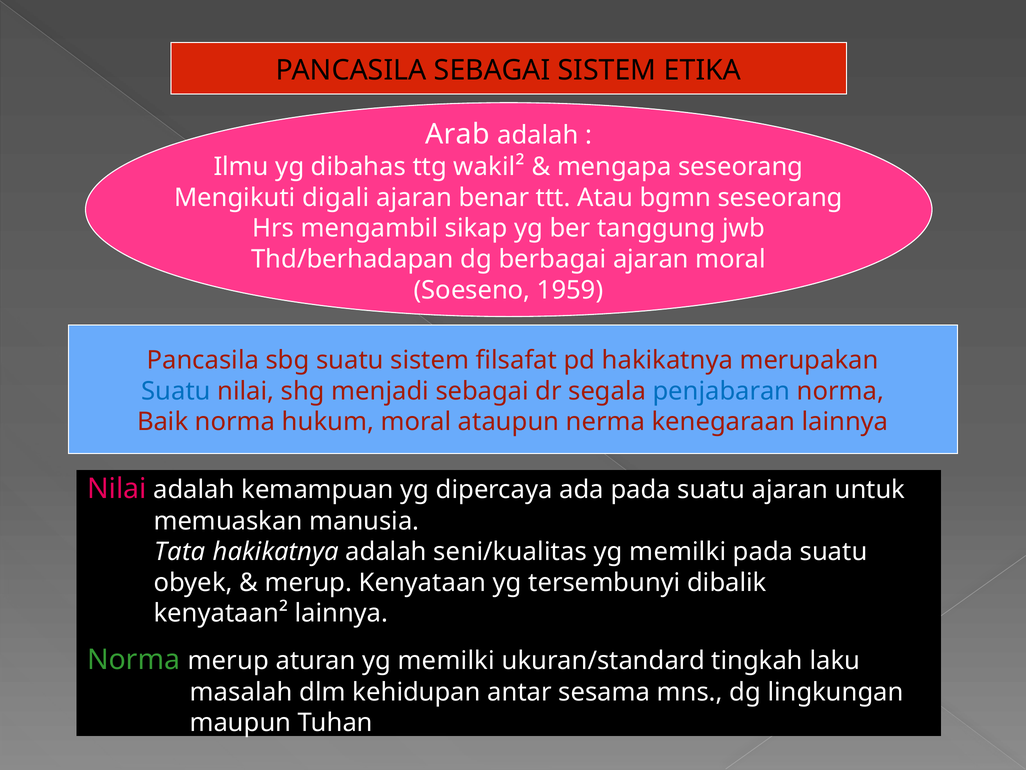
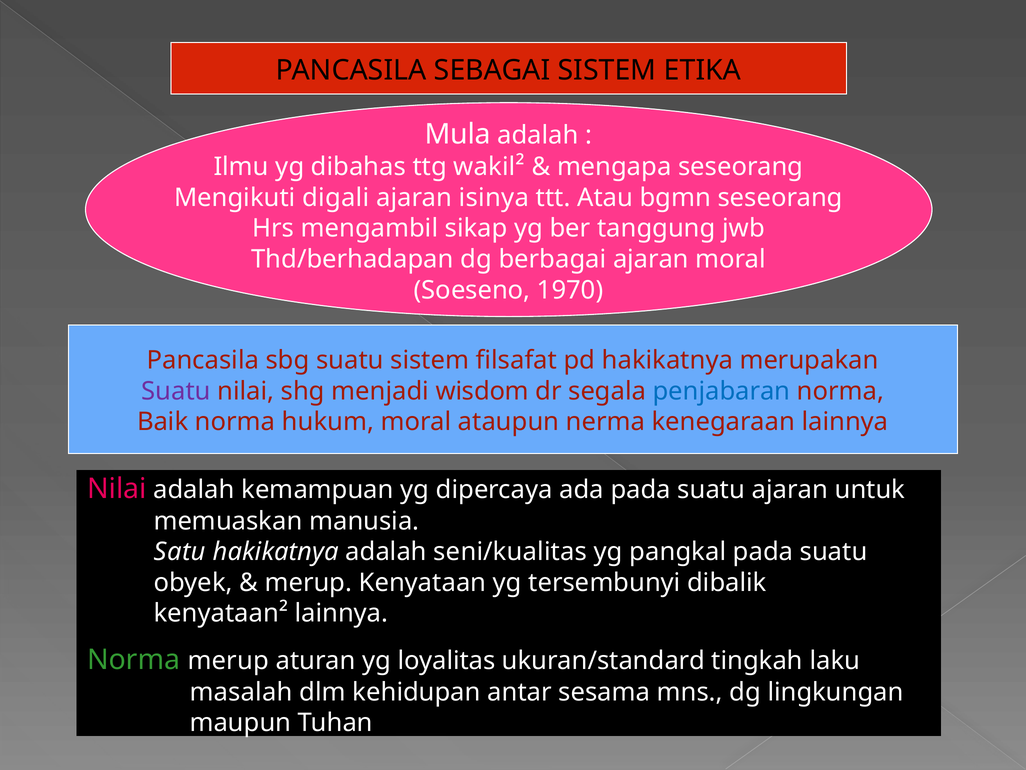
Arab: Arab -> Mula
benar: benar -> isinya
1959: 1959 -> 1970
Suatu at (176, 391) colour: blue -> purple
menjadi sebagai: sebagai -> wisdom
Tata: Tata -> Satu
memilki at (678, 552): memilki -> pangkal
aturan yg memilki: memilki -> loyalitas
